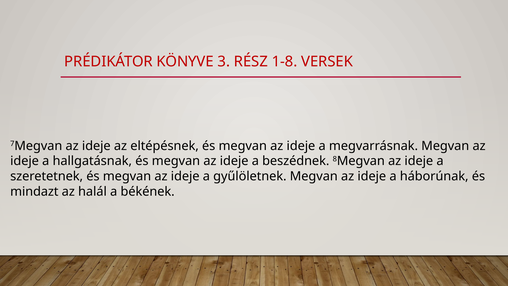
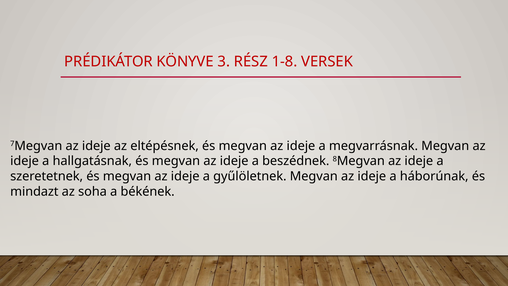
halál: halál -> soha
